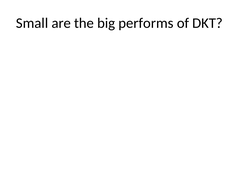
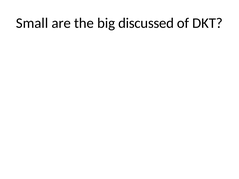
performs: performs -> discussed
